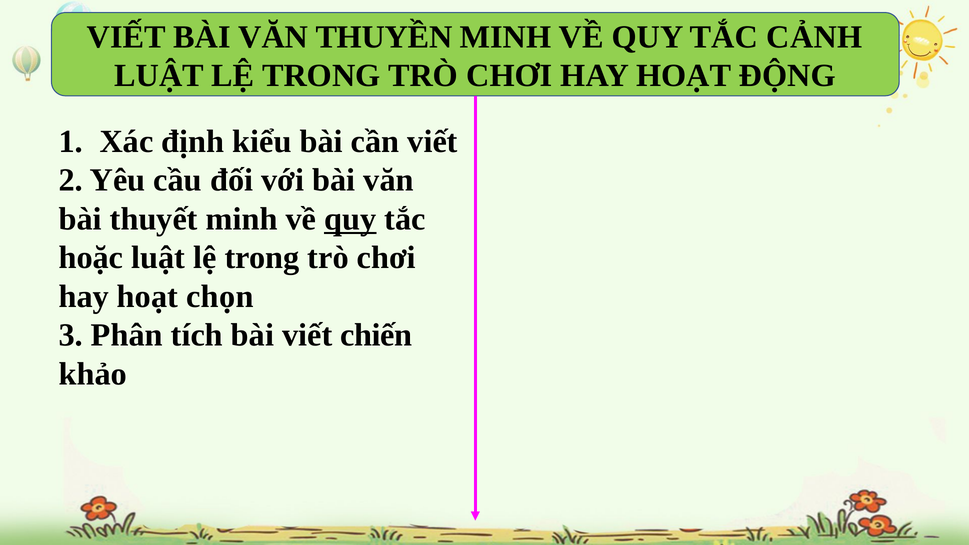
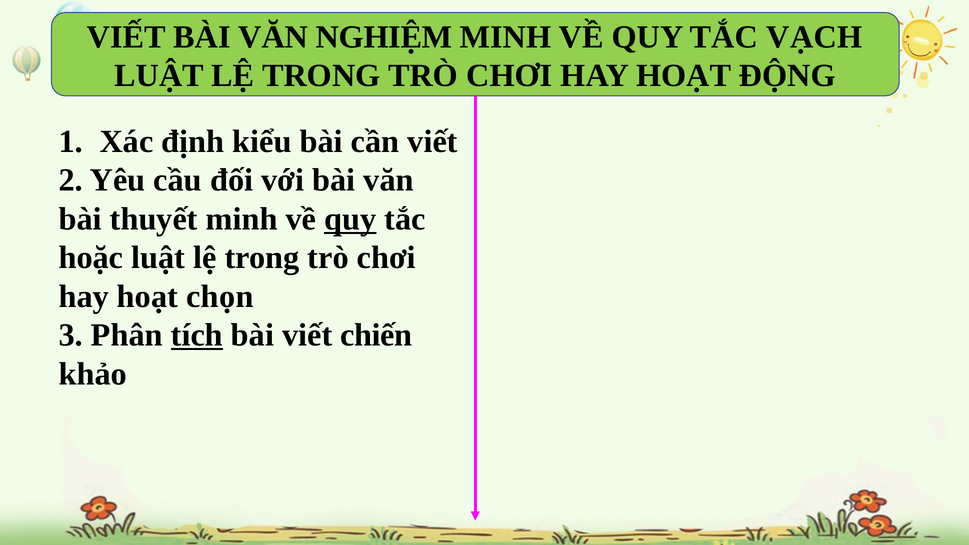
THUYỀN: THUYỀN -> NGHIỆM
CẢNH: CẢNH -> VẠCH
tích underline: none -> present
